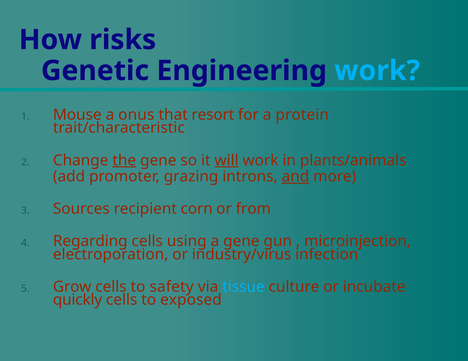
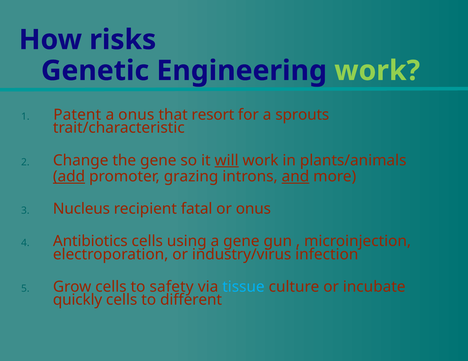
work at (377, 71) colour: light blue -> light green
Mouse: Mouse -> Patent
protein: protein -> sprouts
the underline: present -> none
add underline: none -> present
Sources: Sources -> Nucleus
corn: corn -> fatal
or from: from -> onus
Regarding: Regarding -> Antibiotics
exposed: exposed -> different
